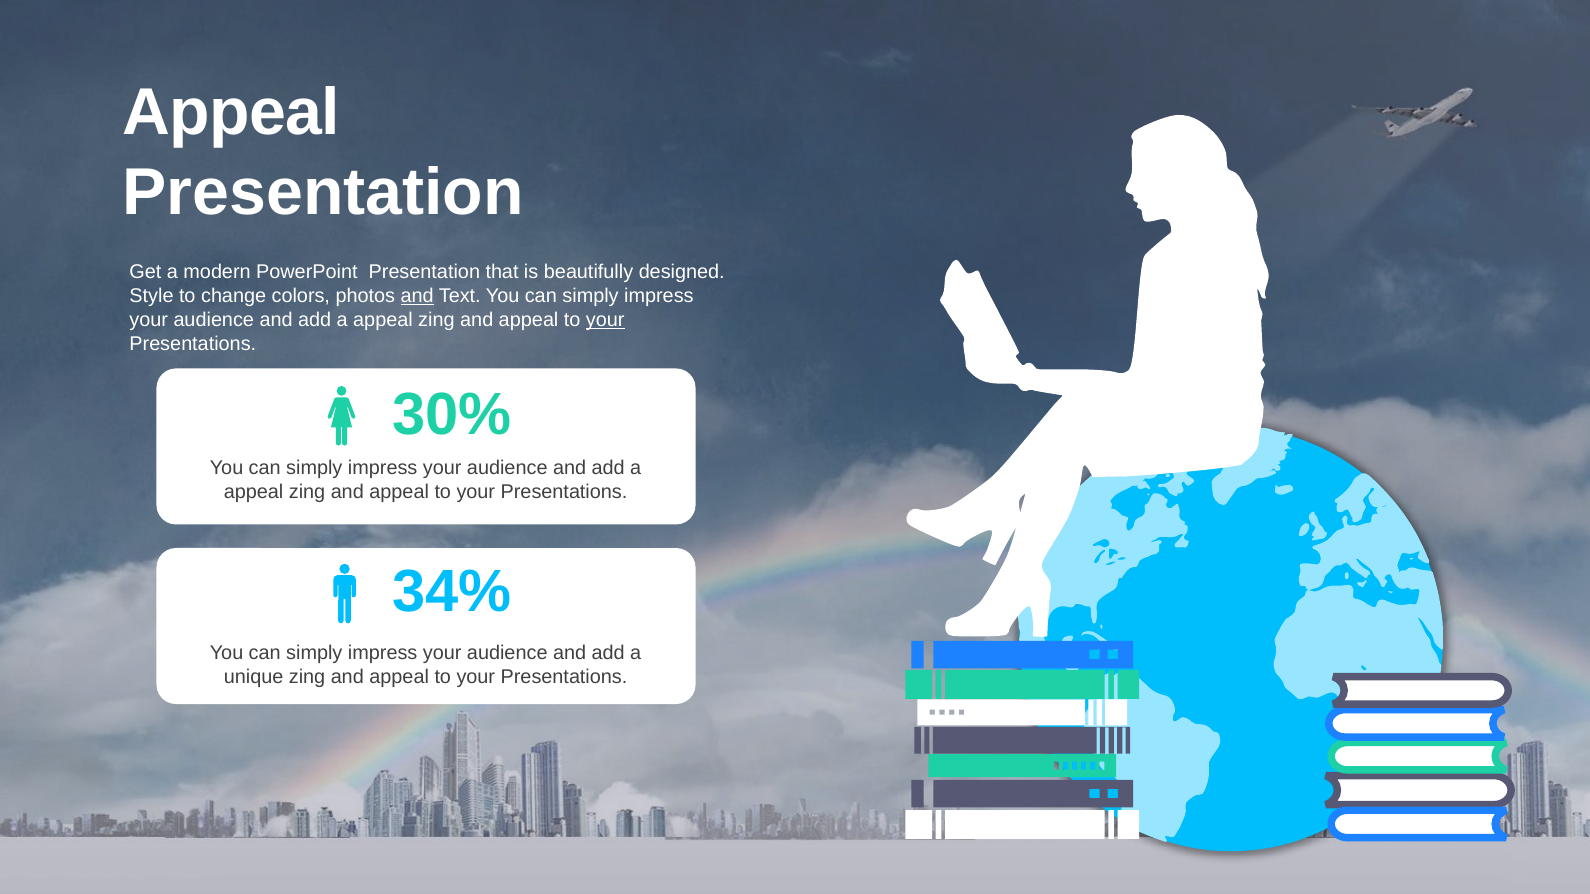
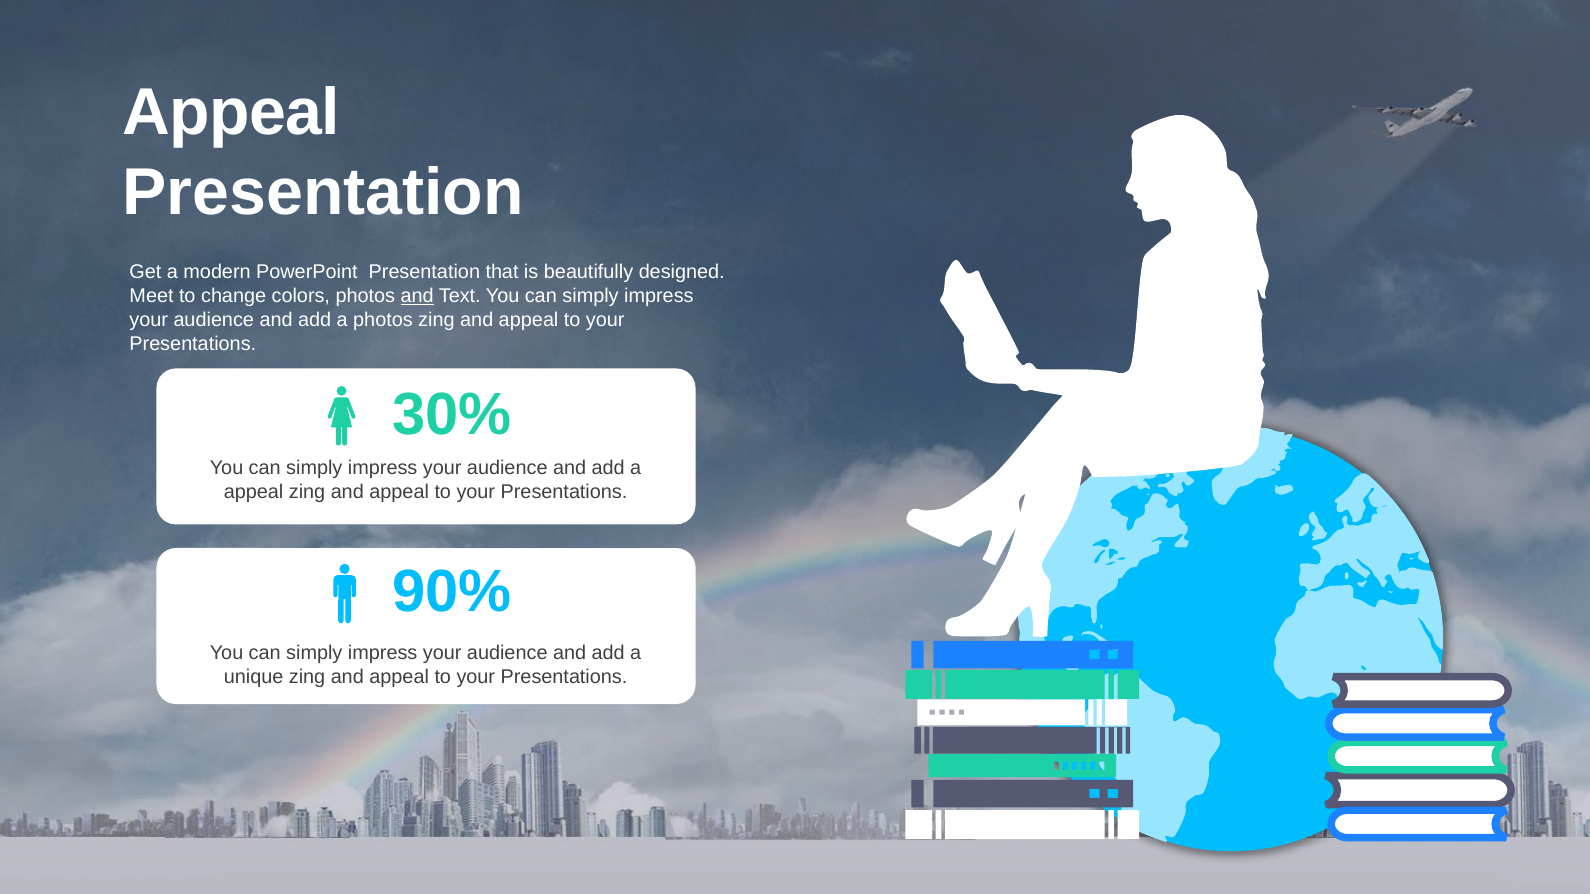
Style: Style -> Meet
appeal at (383, 320): appeal -> photos
your at (605, 320) underline: present -> none
34%: 34% -> 90%
